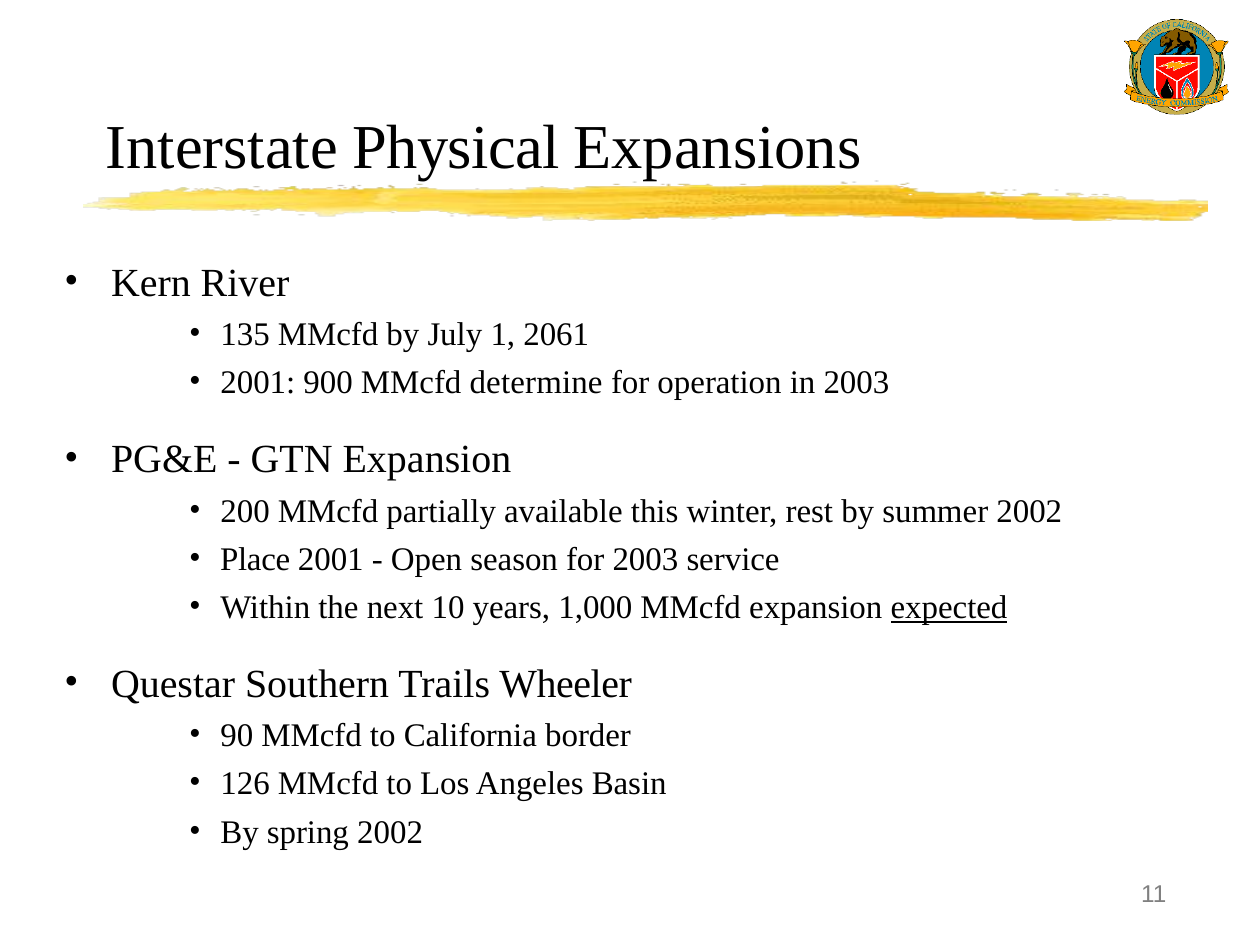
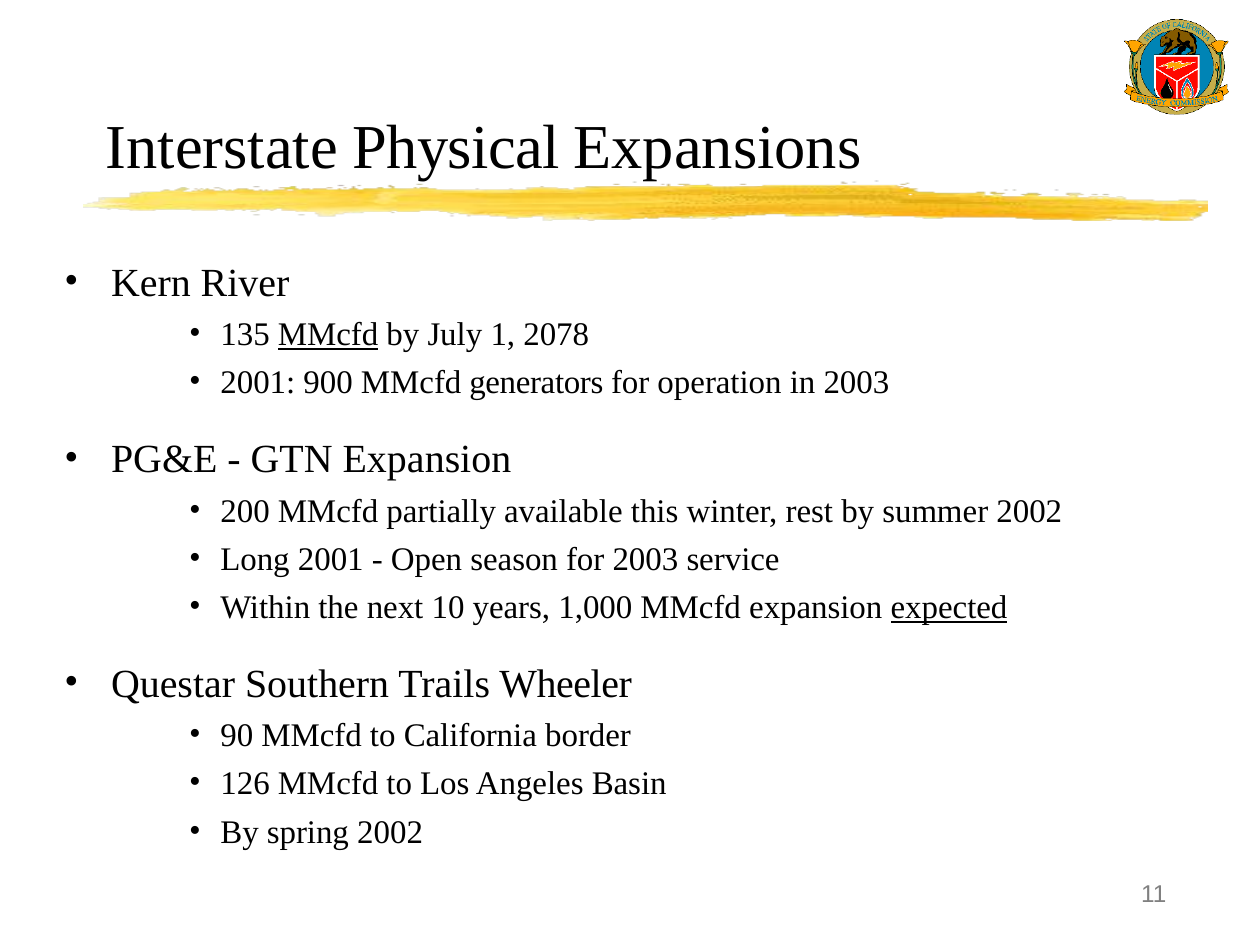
MMcfd at (328, 335) underline: none -> present
2061: 2061 -> 2078
determine: determine -> generators
Place: Place -> Long
